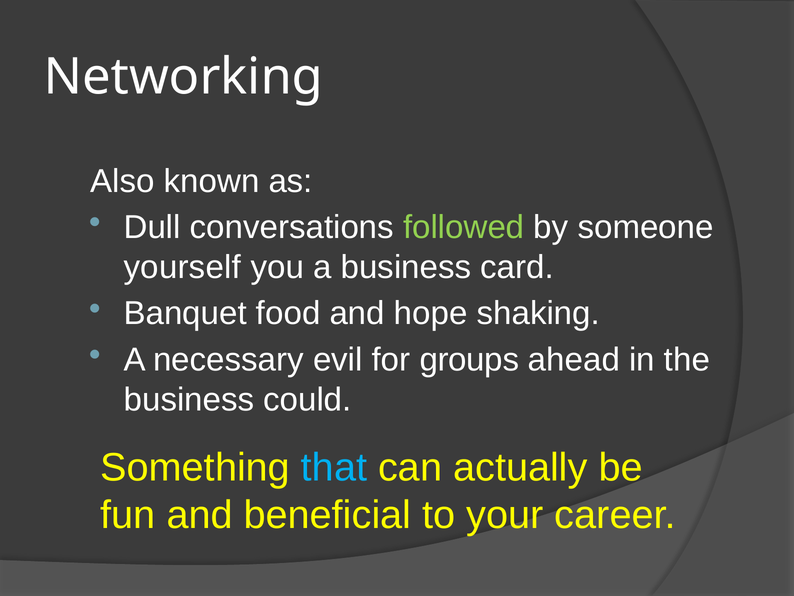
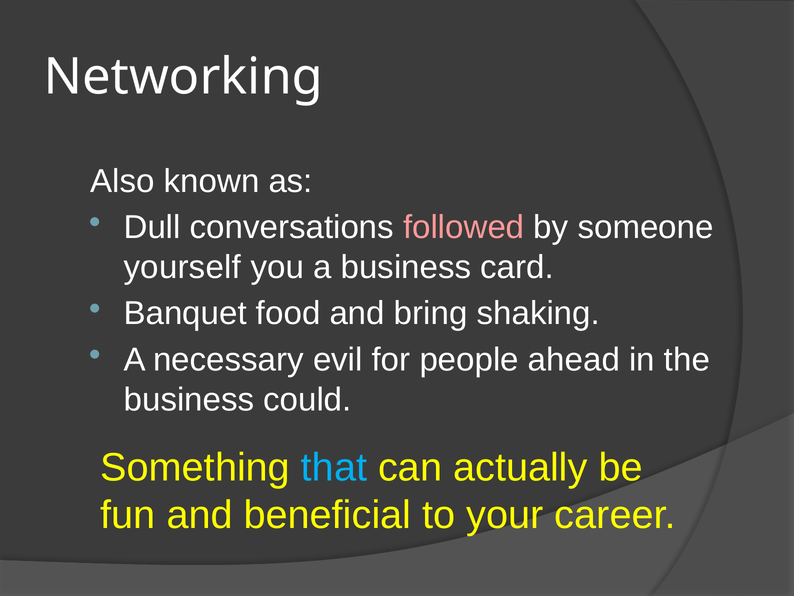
followed colour: light green -> pink
hope: hope -> bring
groups: groups -> people
